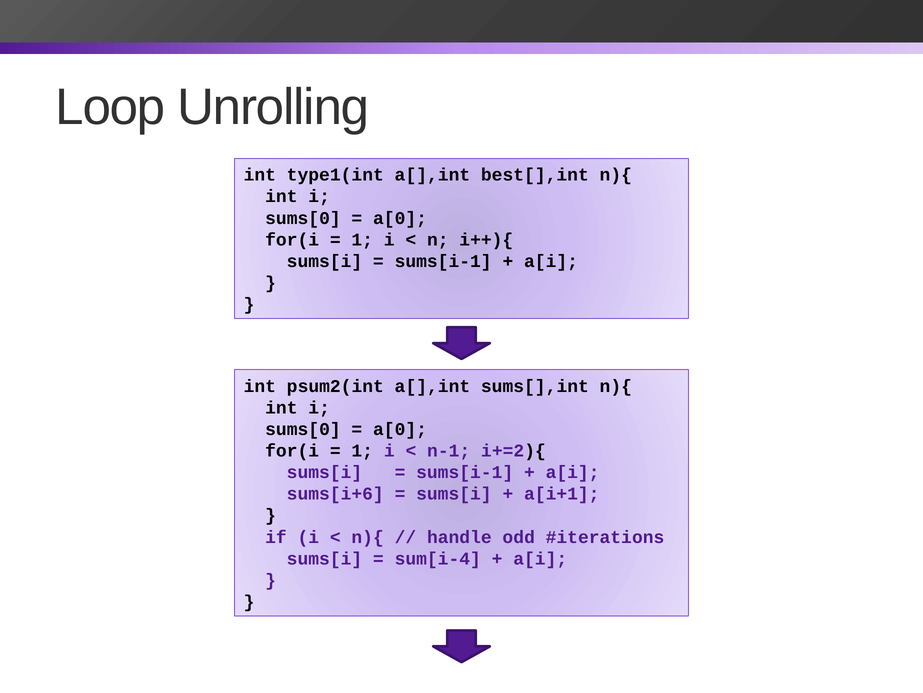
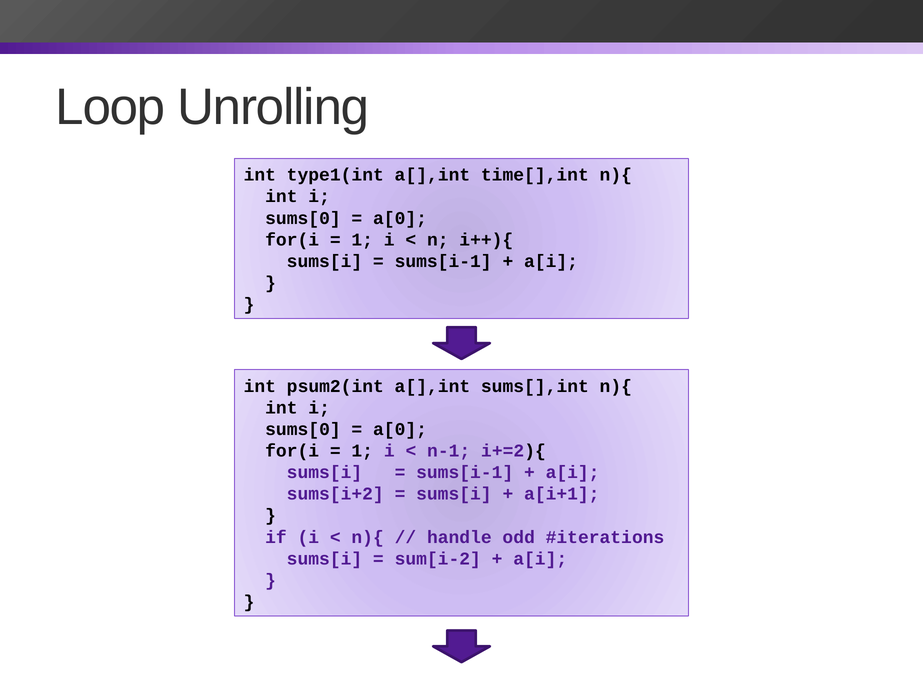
best[],int: best[],int -> time[],int
sums[i+6: sums[i+6 -> sums[i+2
sum[i-4: sum[i-4 -> sum[i-2
